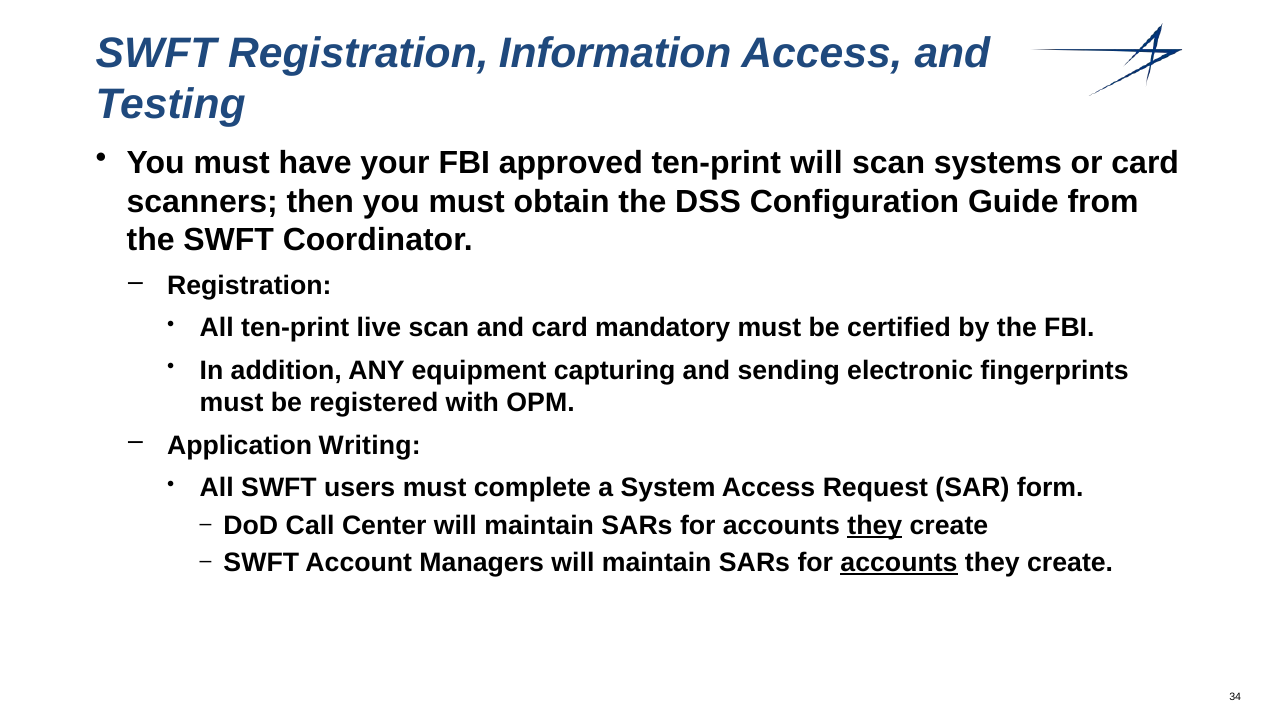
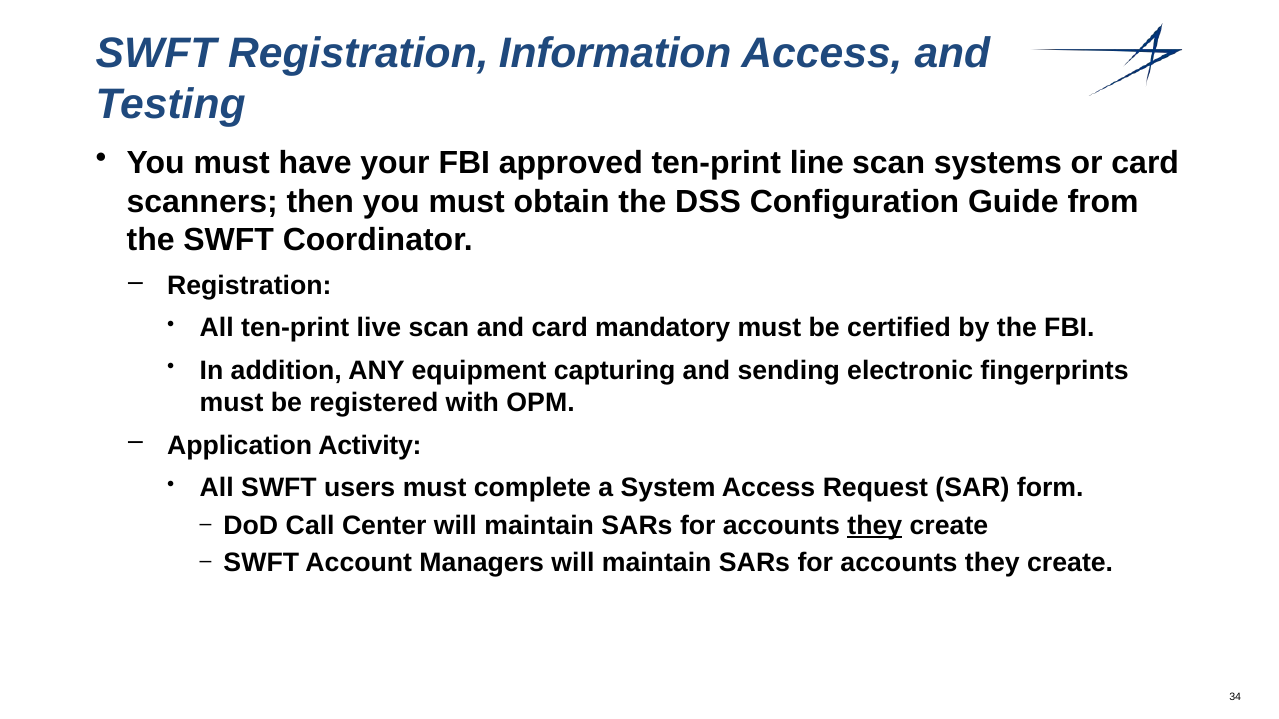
ten-print will: will -> line
Writing: Writing -> Activity
accounts at (899, 563) underline: present -> none
